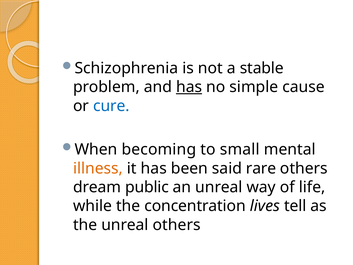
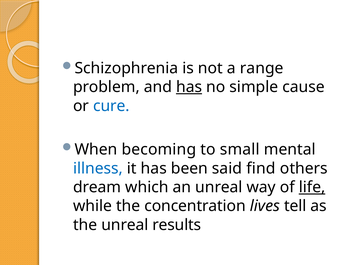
stable: stable -> range
illness colour: orange -> blue
rare: rare -> find
public: public -> which
life underline: none -> present
unreal others: others -> results
